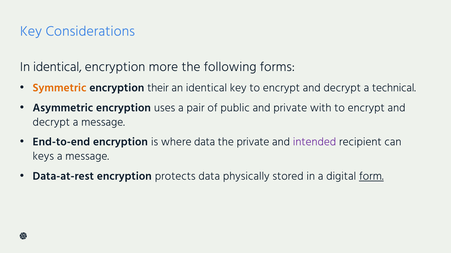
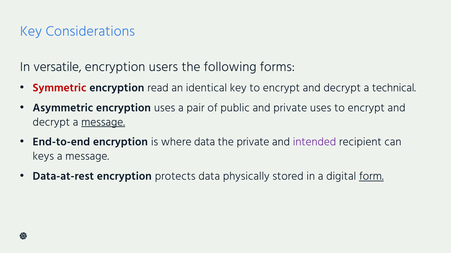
In identical: identical -> versatile
more: more -> users
Symmetric colour: orange -> red
their: their -> read
private with: with -> uses
message at (103, 122) underline: none -> present
